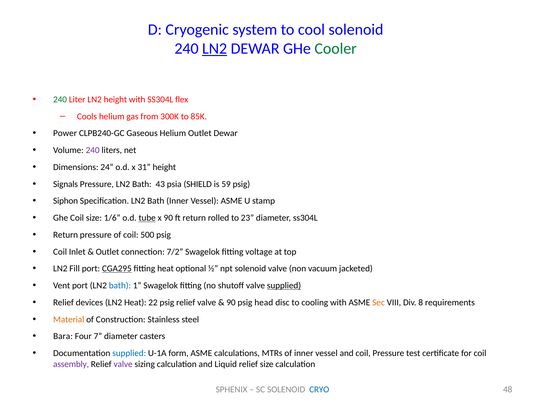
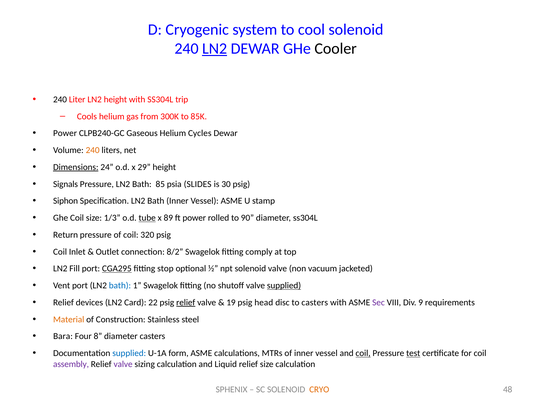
Cooler colour: green -> black
240 at (60, 100) colour: green -> black
flex: flex -> trip
Helium Outlet: Outlet -> Cycles
240 at (93, 150) colour: purple -> orange
Dimensions underline: none -> present
31: 31 -> 29
43: 43 -> 85
SHIELD: SHIELD -> SLIDES
59: 59 -> 30
1/6: 1/6 -> 1/3
x 90: 90 -> 89
ft return: return -> power
23: 23 -> 90
500: 500 -> 320
7/2: 7/2 -> 8/2
voltage: voltage -> comply
fitting heat: heat -> stop
LN2 Heat: Heat -> Card
relief at (186, 303) underline: none -> present
90 at (231, 303): 90 -> 19
to cooling: cooling -> casters
Sec colour: orange -> purple
8: 8 -> 9
7: 7 -> 8
coil at (363, 354) underline: none -> present
test underline: none -> present
CRYO colour: blue -> orange
